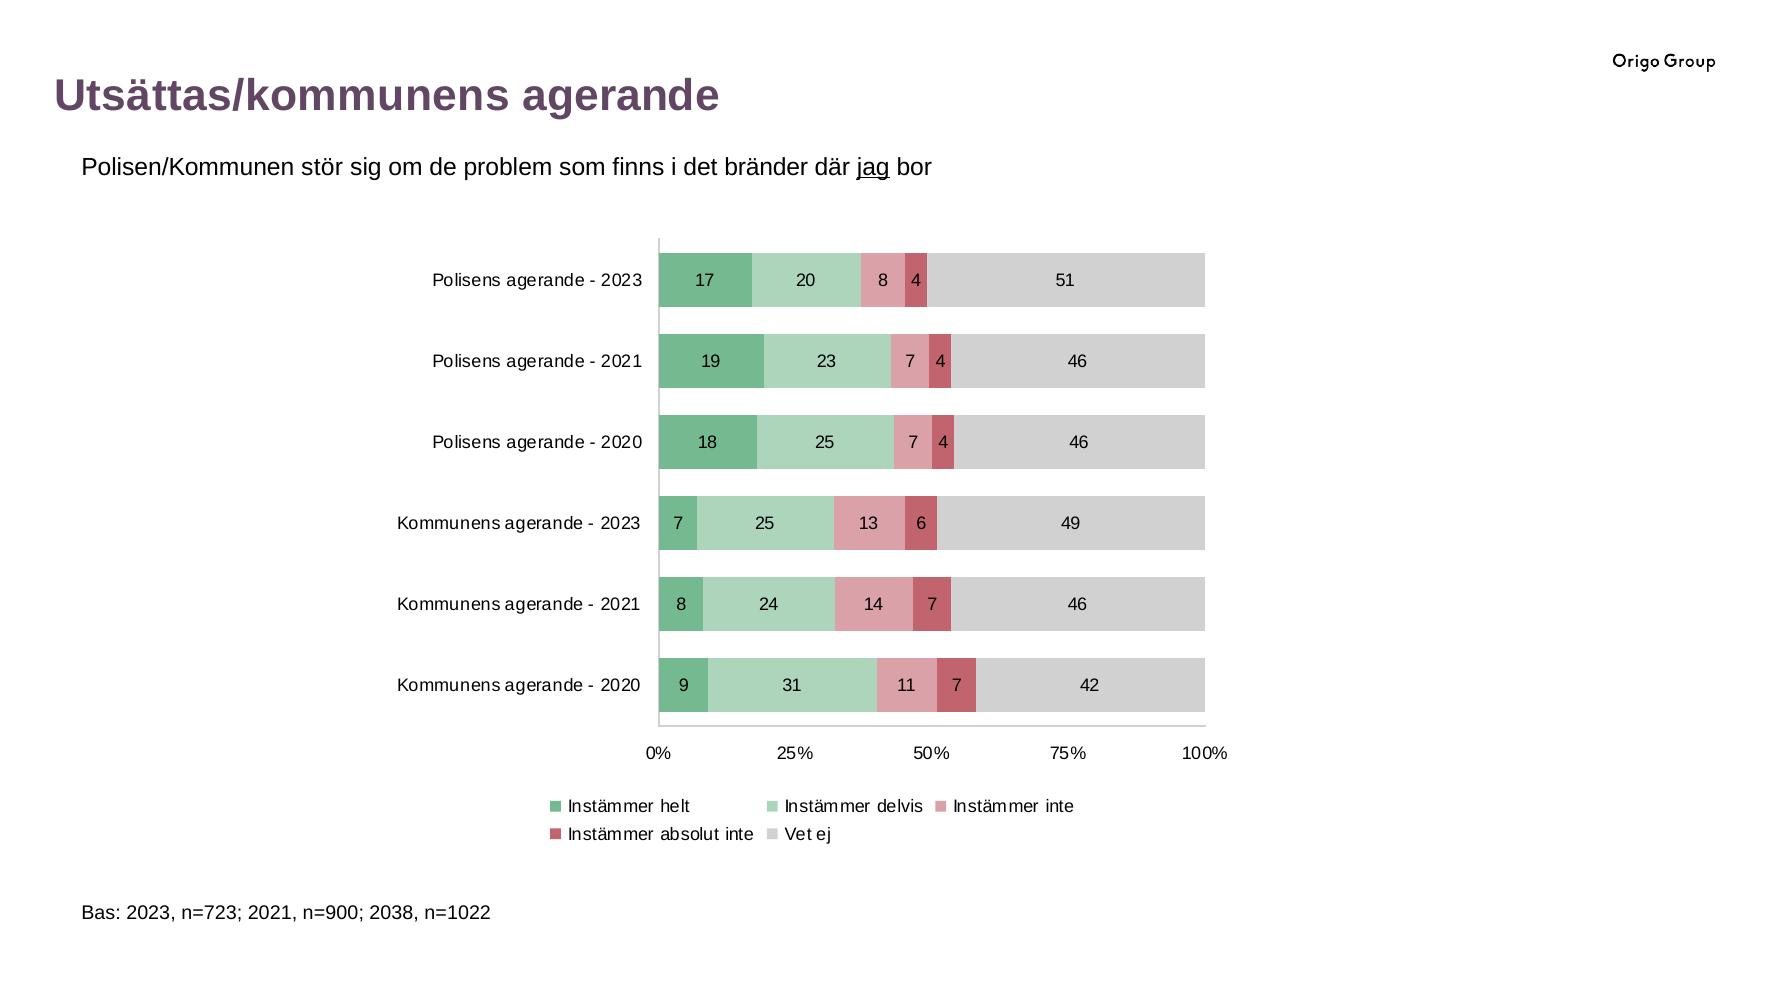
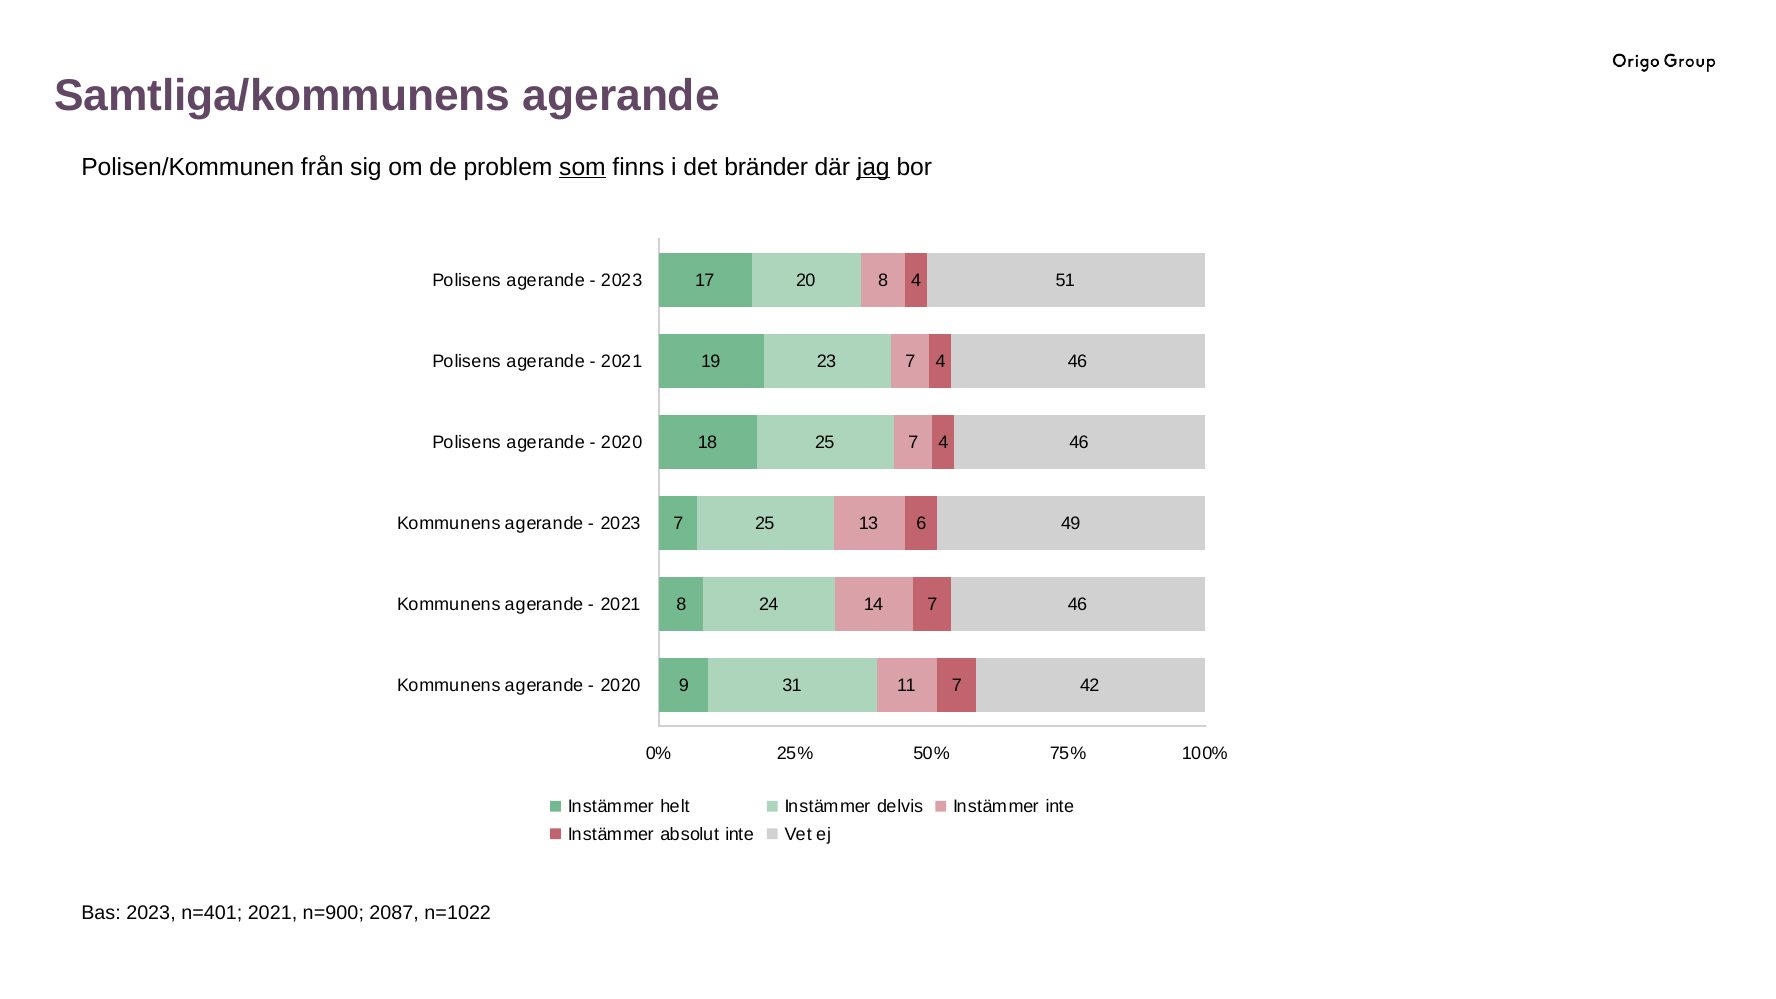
Utsättas/kommunens: Utsättas/kommunens -> Samtliga/kommunens
stör: stör -> från
som underline: none -> present
n=723: n=723 -> n=401
2038: 2038 -> 2087
